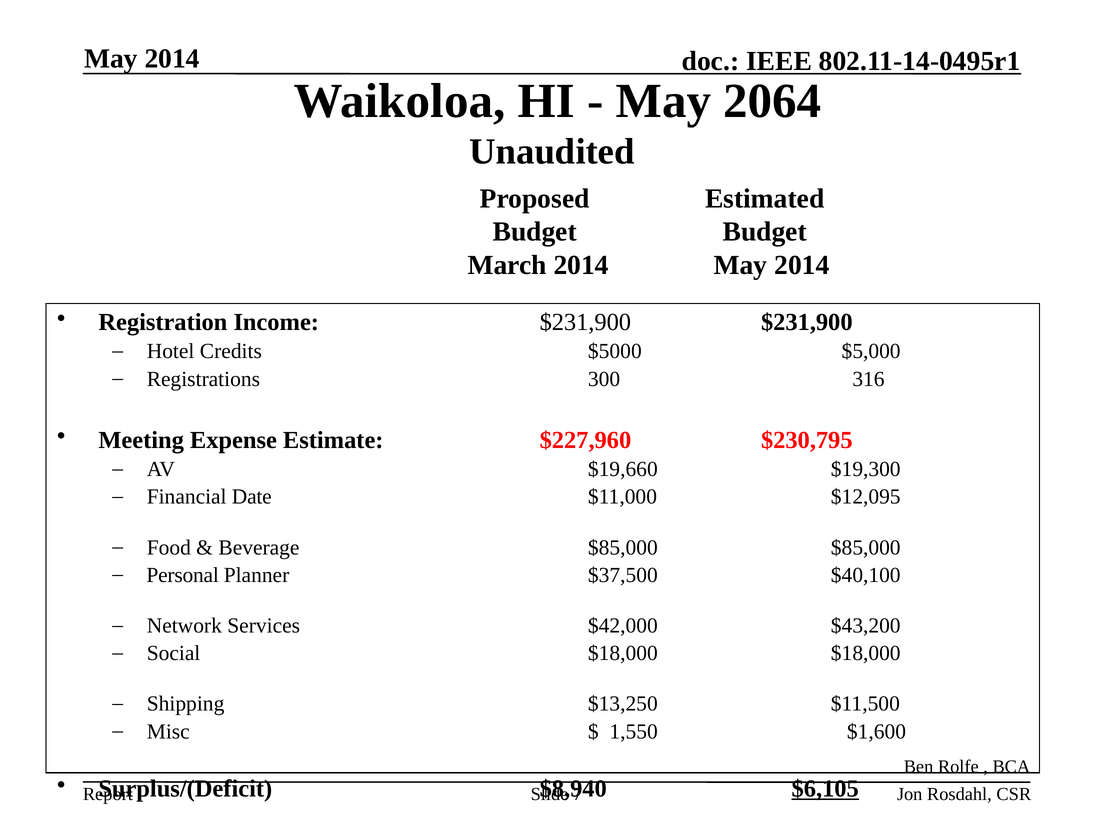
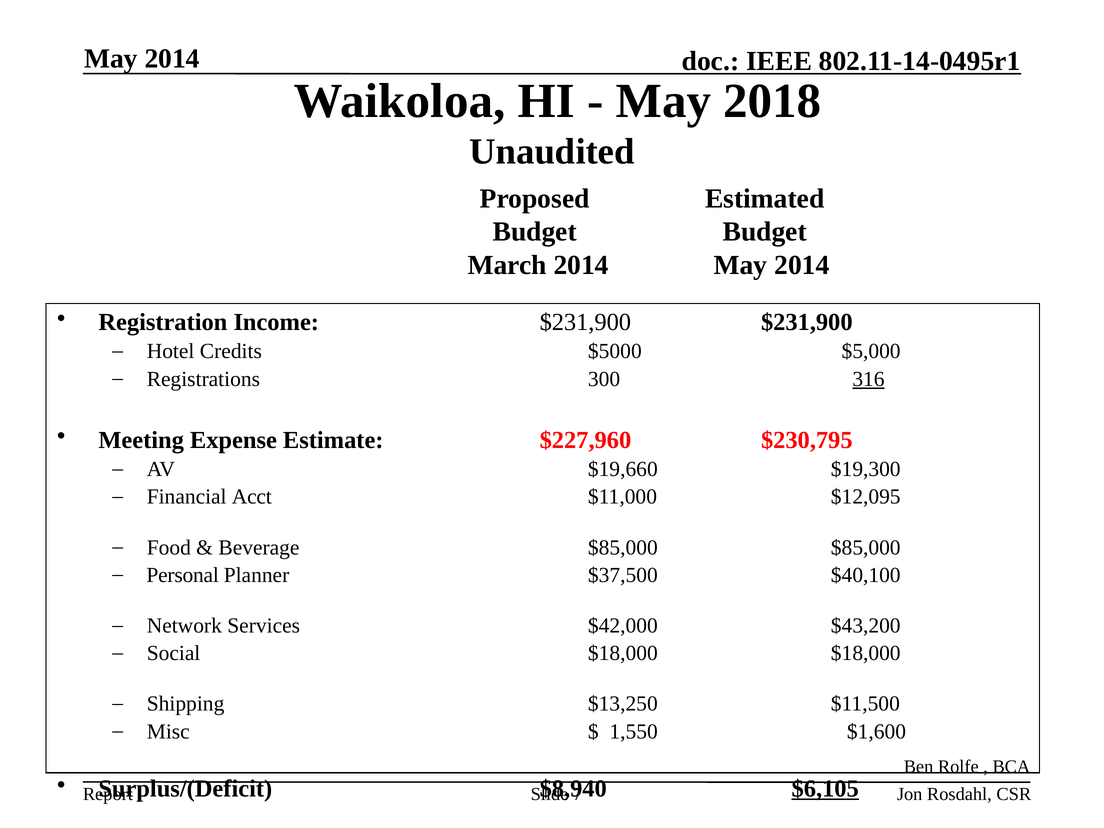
2064: 2064 -> 2018
316 underline: none -> present
Date: Date -> Acct
